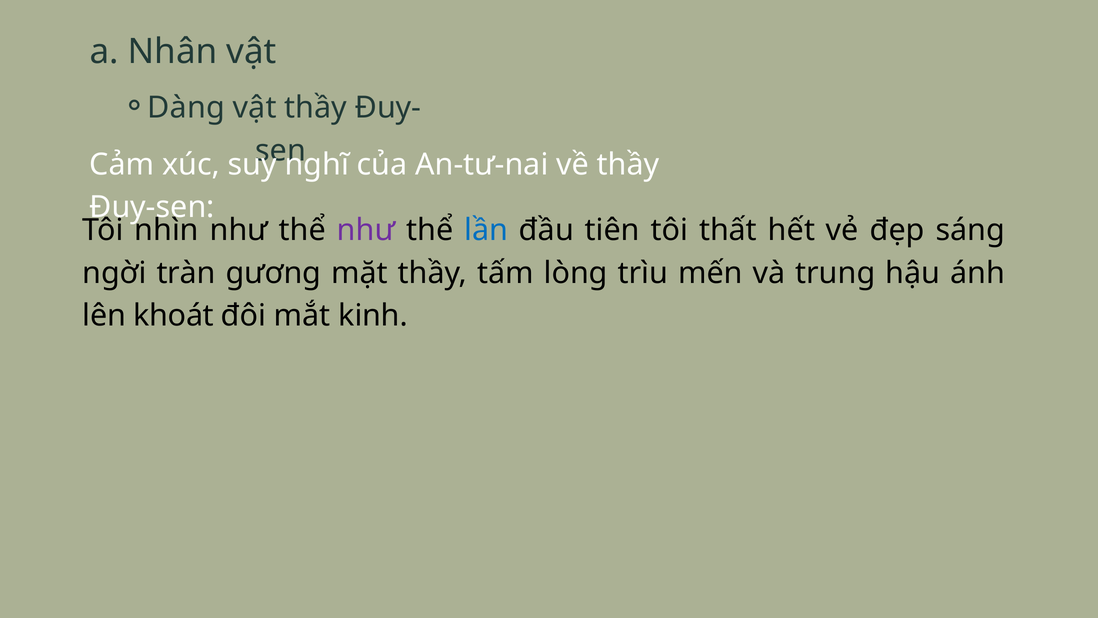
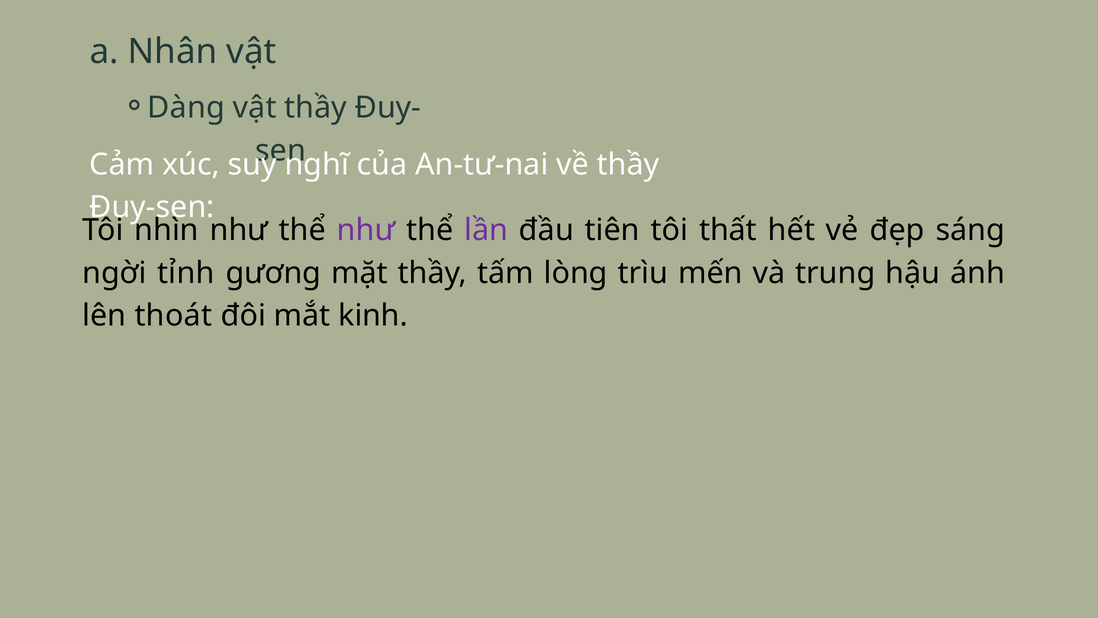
lần colour: blue -> purple
tràn: tràn -> tỉnh
khoát: khoát -> thoát
